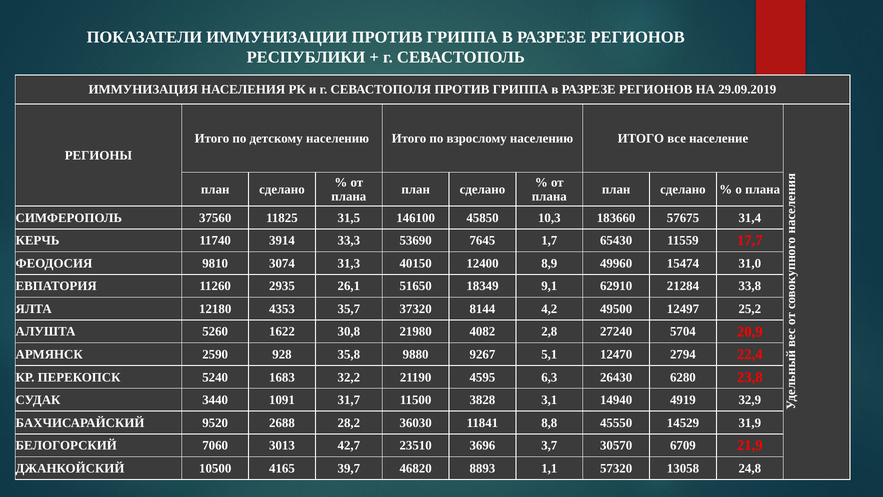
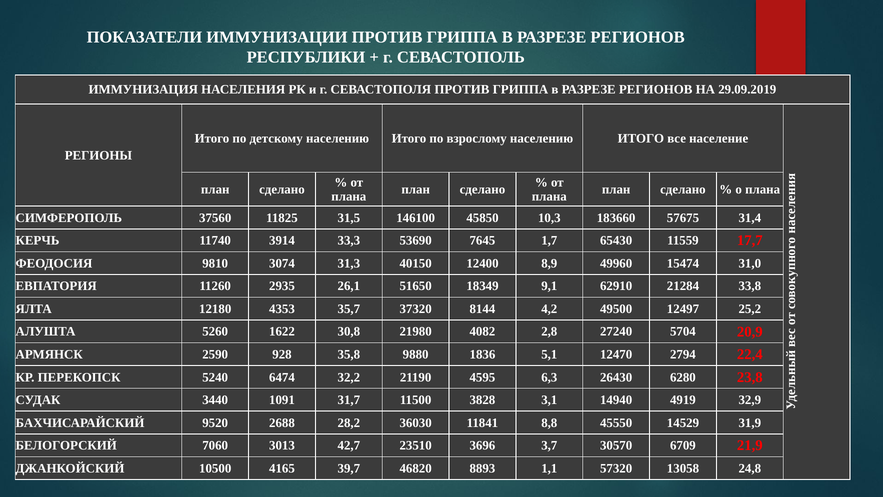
9267: 9267 -> 1836
1683: 1683 -> 6474
